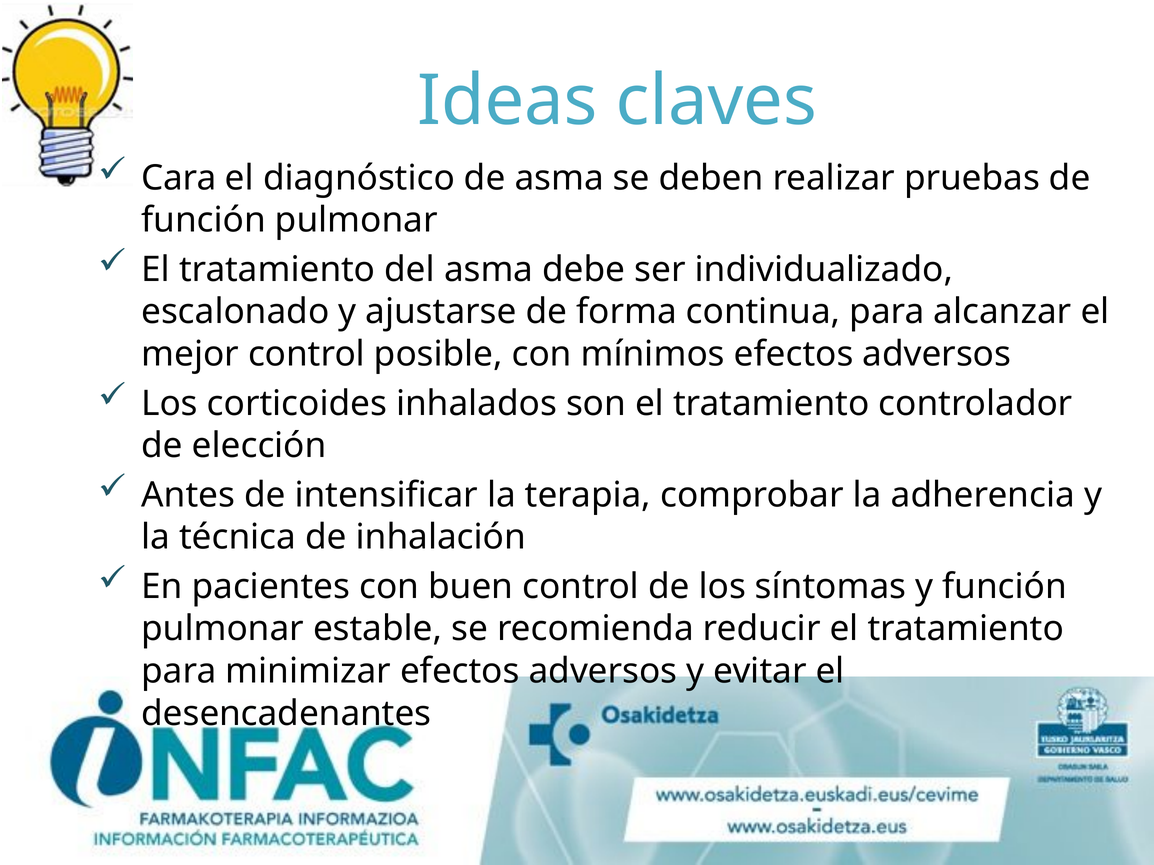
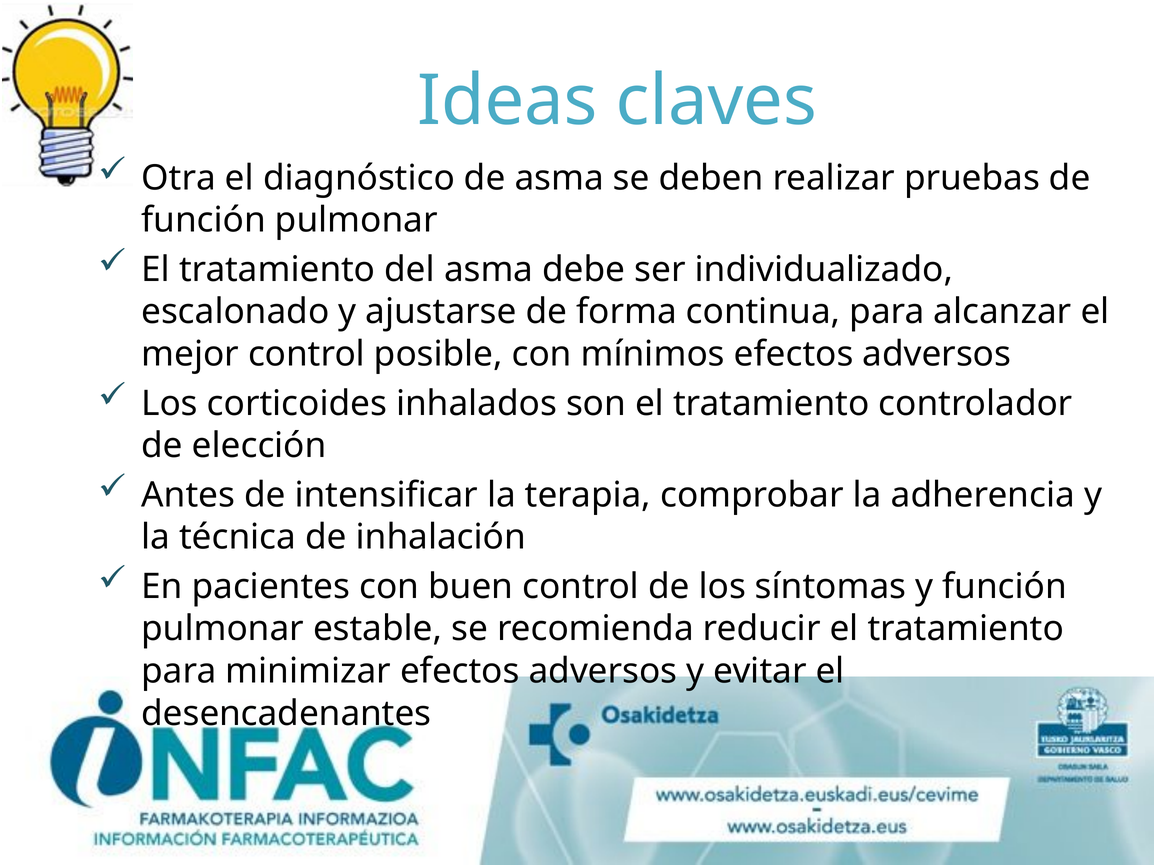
Cara: Cara -> Otra
